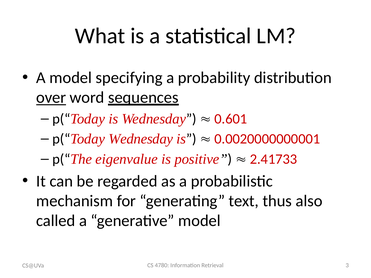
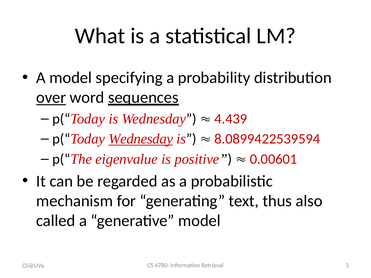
0.601: 0.601 -> 4.439
Wednesday at (141, 139) underline: none -> present
0.0020000000001: 0.0020000000001 -> 8.0899422539594
2.41733: 2.41733 -> 0.00601
